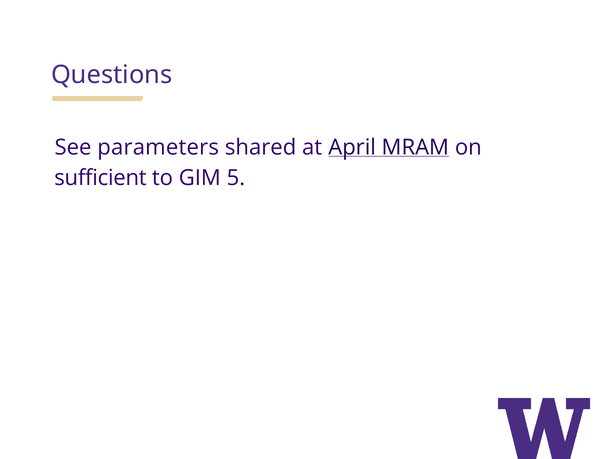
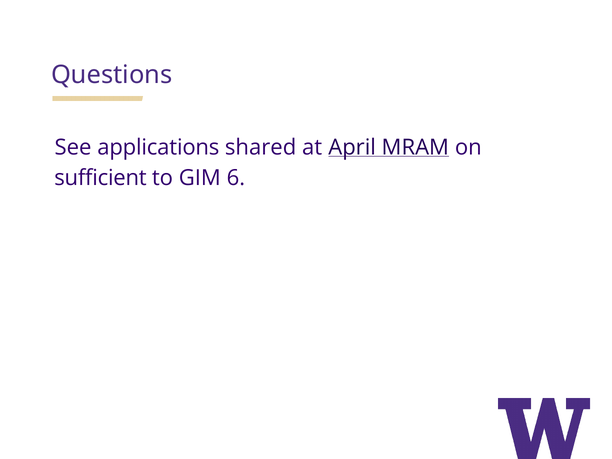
parameters: parameters -> applications
5: 5 -> 6
